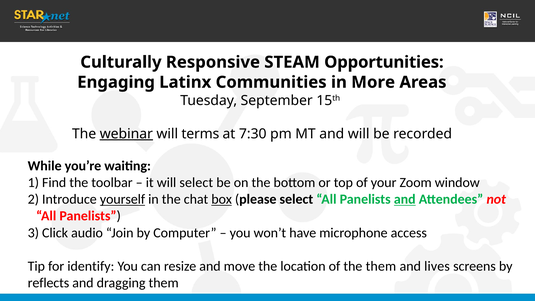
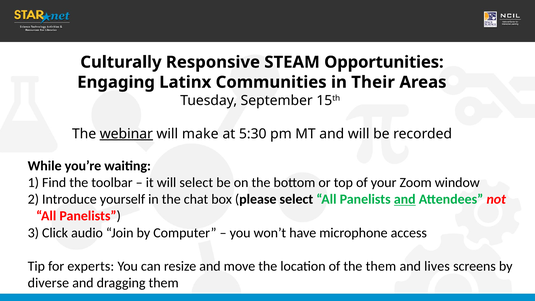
More: More -> Their
terms: terms -> make
7:30: 7:30 -> 5:30
yourself underline: present -> none
box underline: present -> none
identify: identify -> experts
reflects: reflects -> diverse
